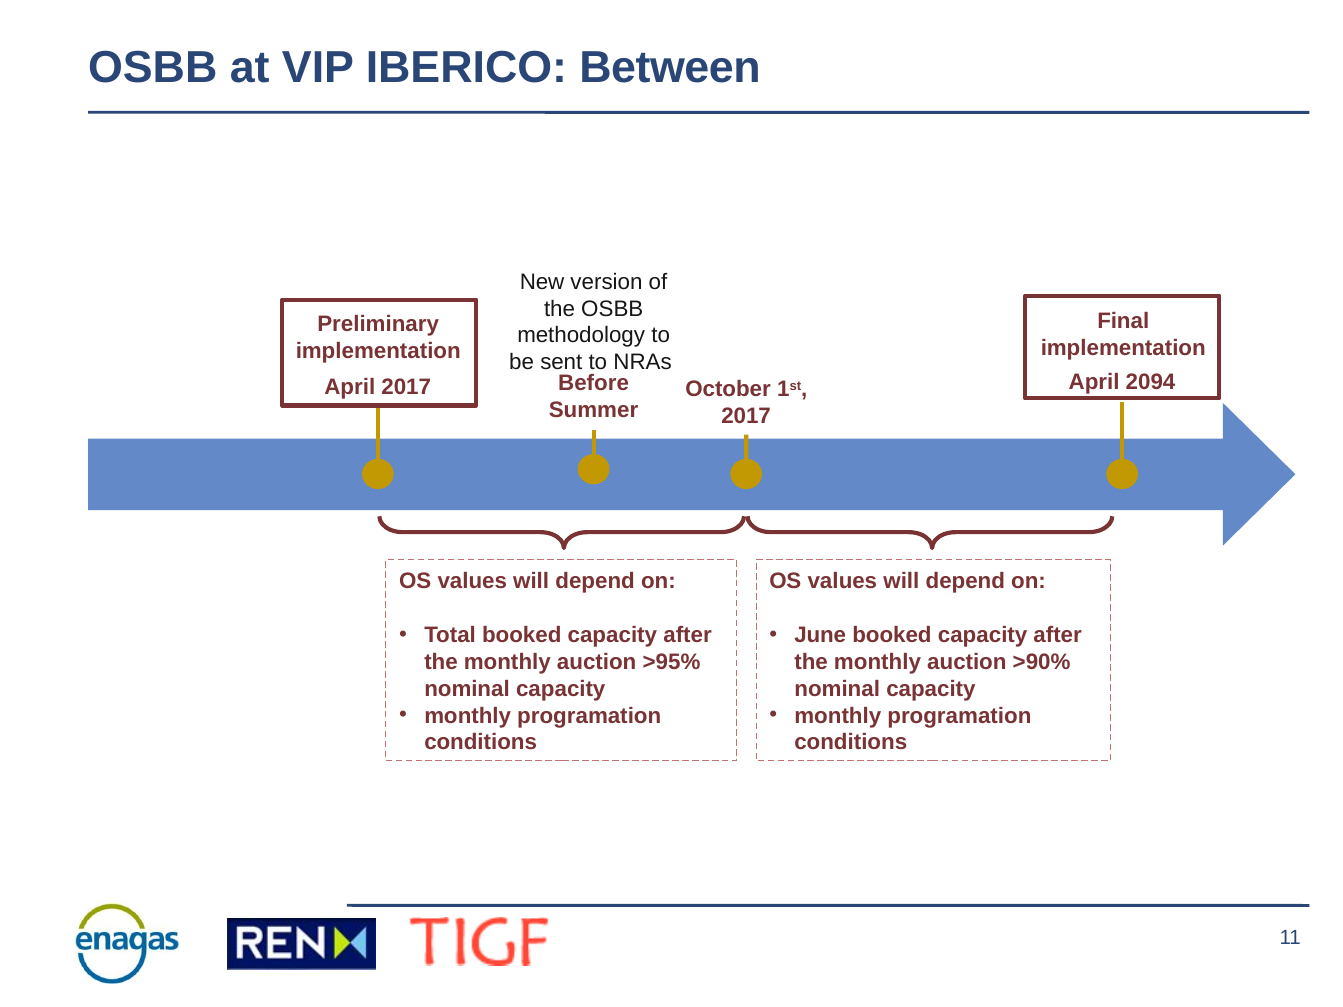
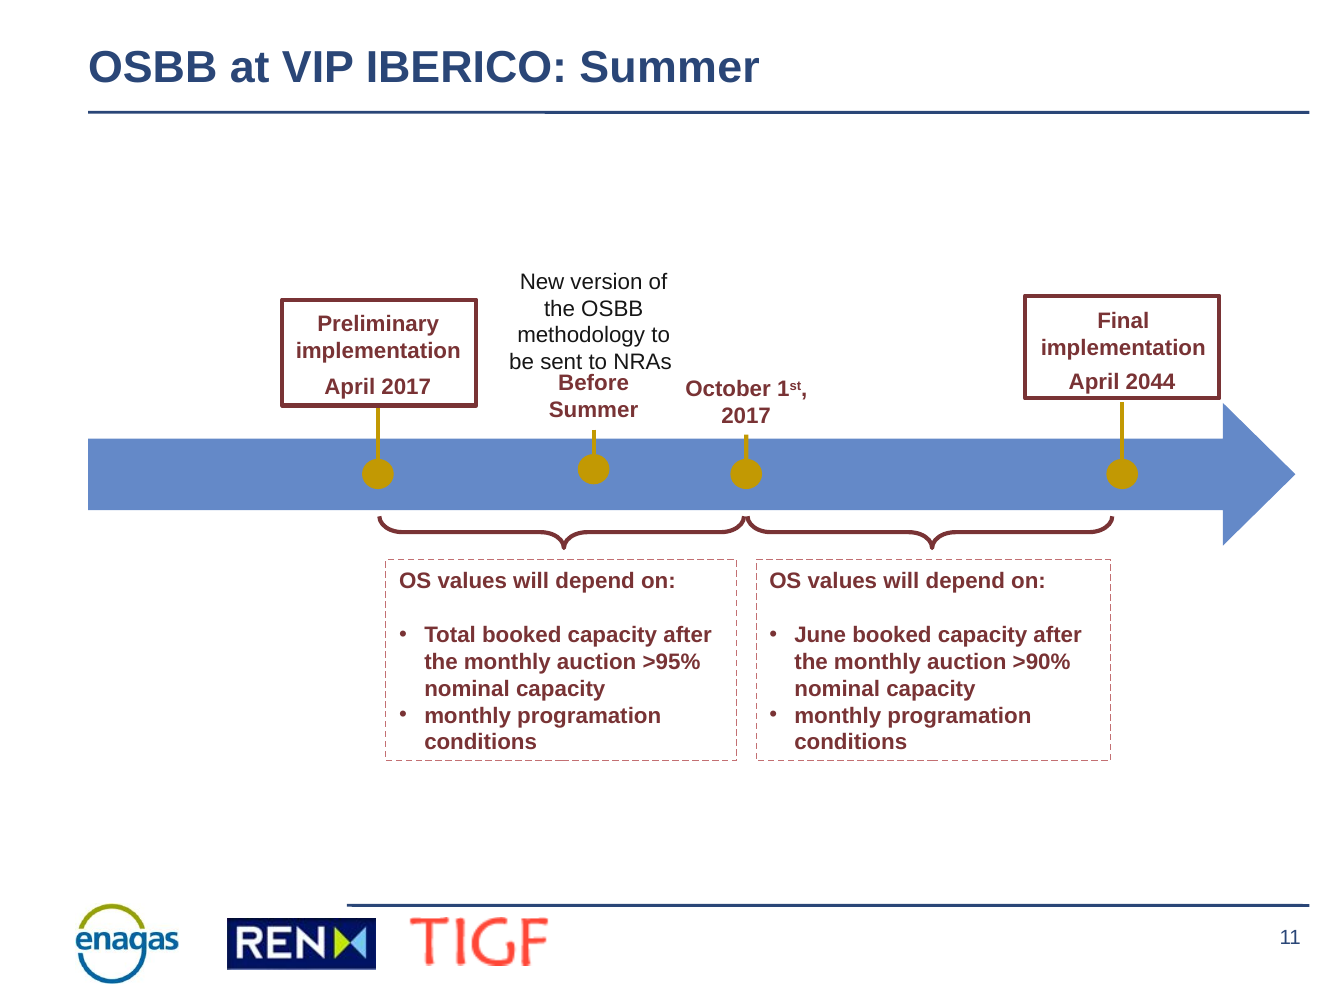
IBERICO Between: Between -> Summer
2094: 2094 -> 2044
